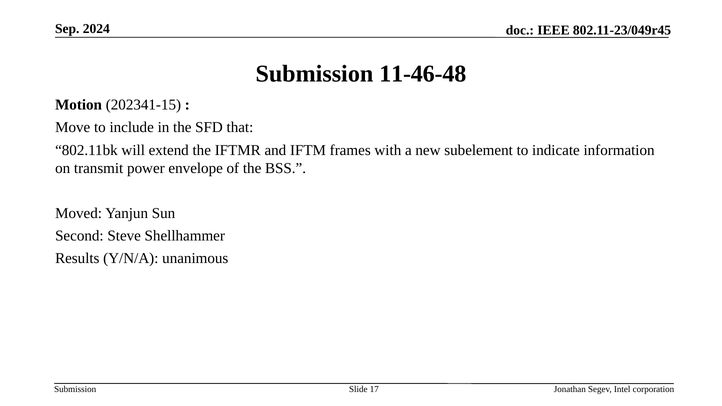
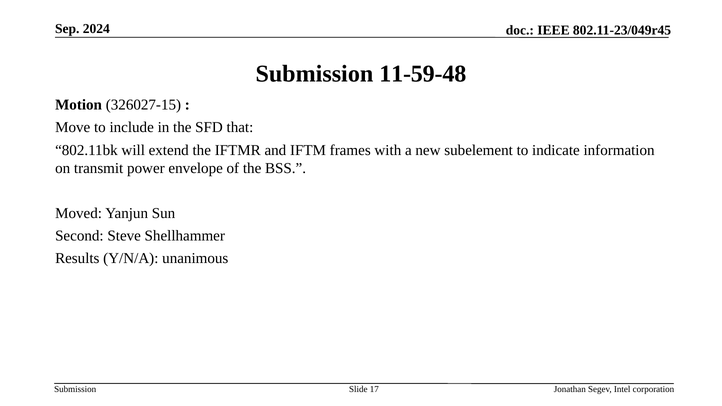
11-46-48: 11-46-48 -> 11-59-48
202341-15: 202341-15 -> 326027-15
